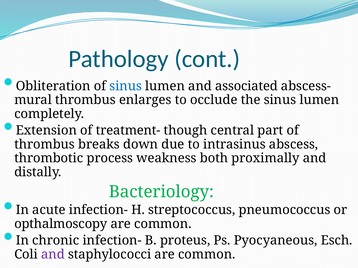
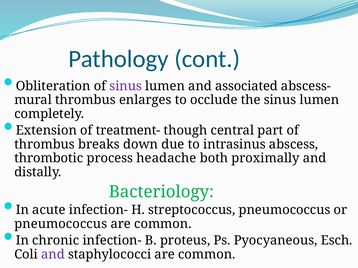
sinus at (126, 86) colour: blue -> purple
weakness: weakness -> headache
opthalmoscopy at (61, 224): opthalmoscopy -> pneumococcus
